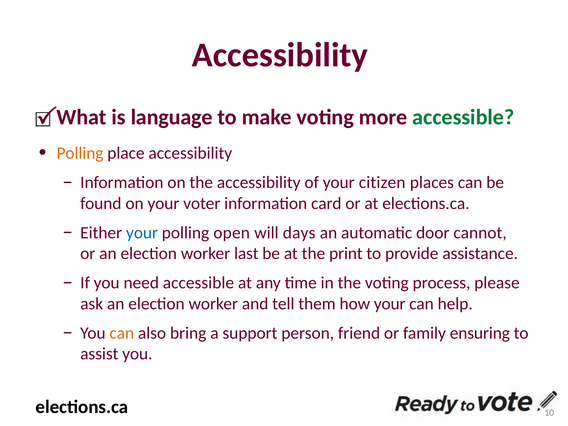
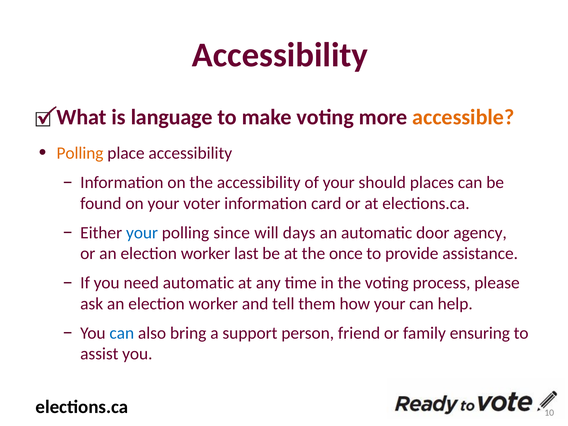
accessible at (463, 117) colour: green -> orange
citizen: citizen -> should
open: open -> since
cannot: cannot -> agency
print: print -> once
need accessible: accessible -> automatic
can at (122, 333) colour: orange -> blue
